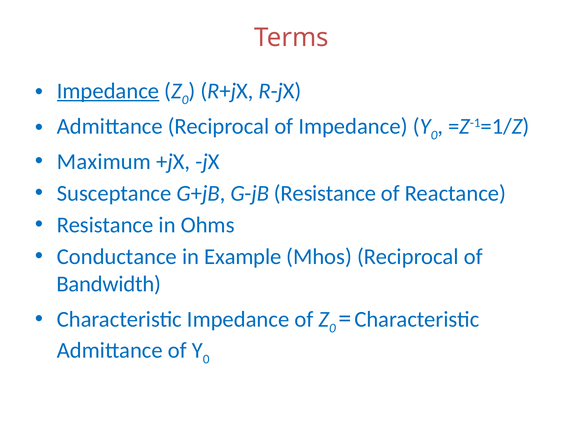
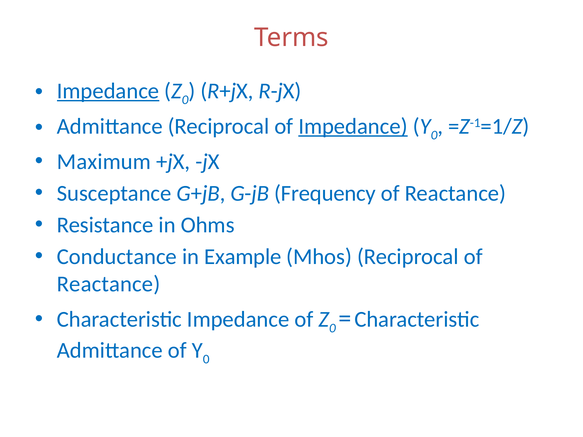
Impedance at (353, 126) underline: none -> present
G-jB Resistance: Resistance -> Frequency
Bandwidth at (109, 284): Bandwidth -> Reactance
